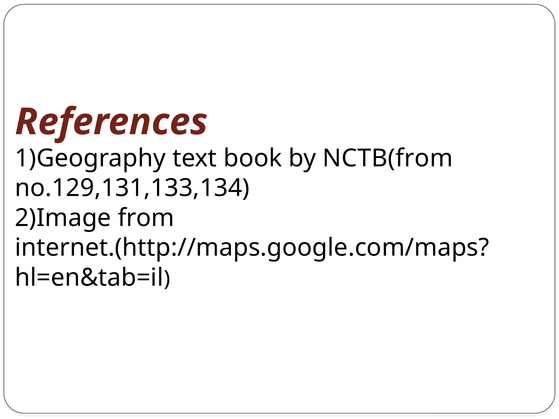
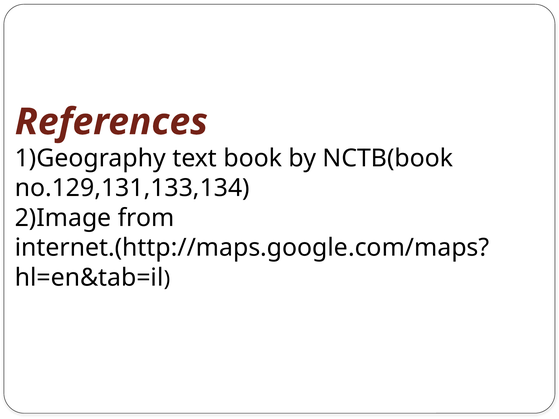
NCTB(from: NCTB(from -> NCTB(book
